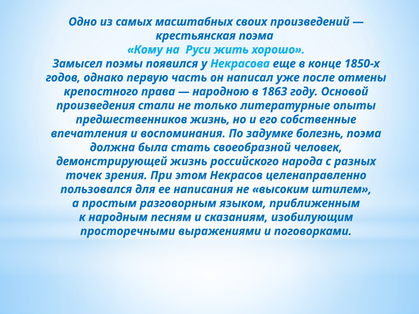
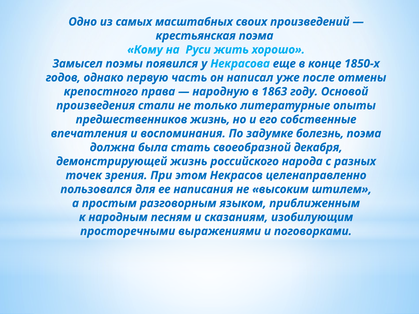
народною: народною -> народную
человек: человек -> декабря
